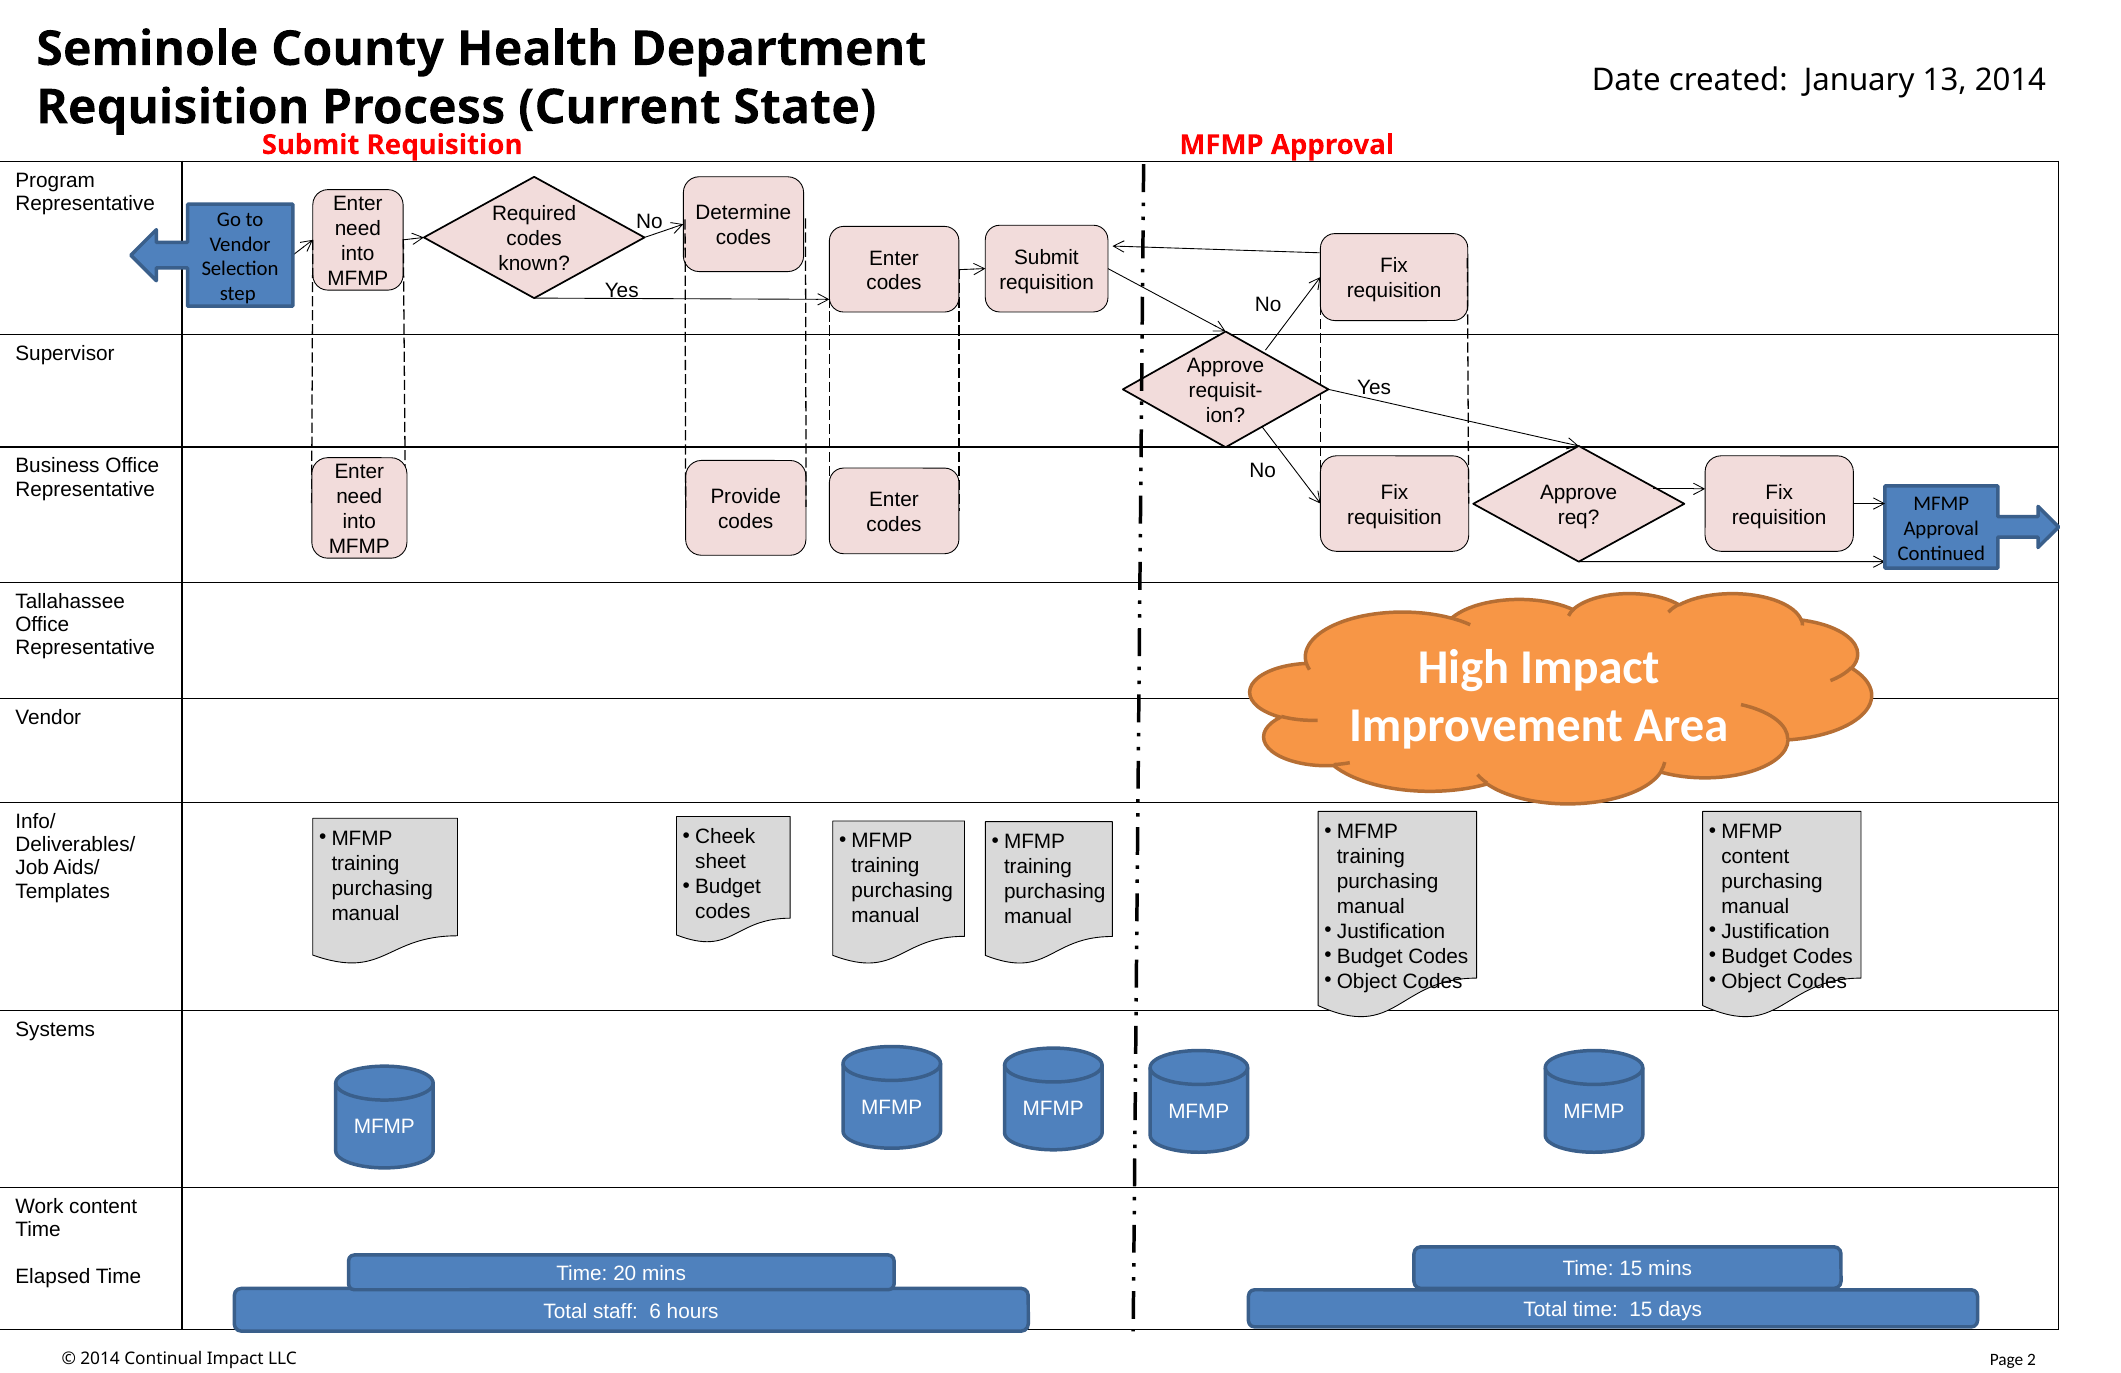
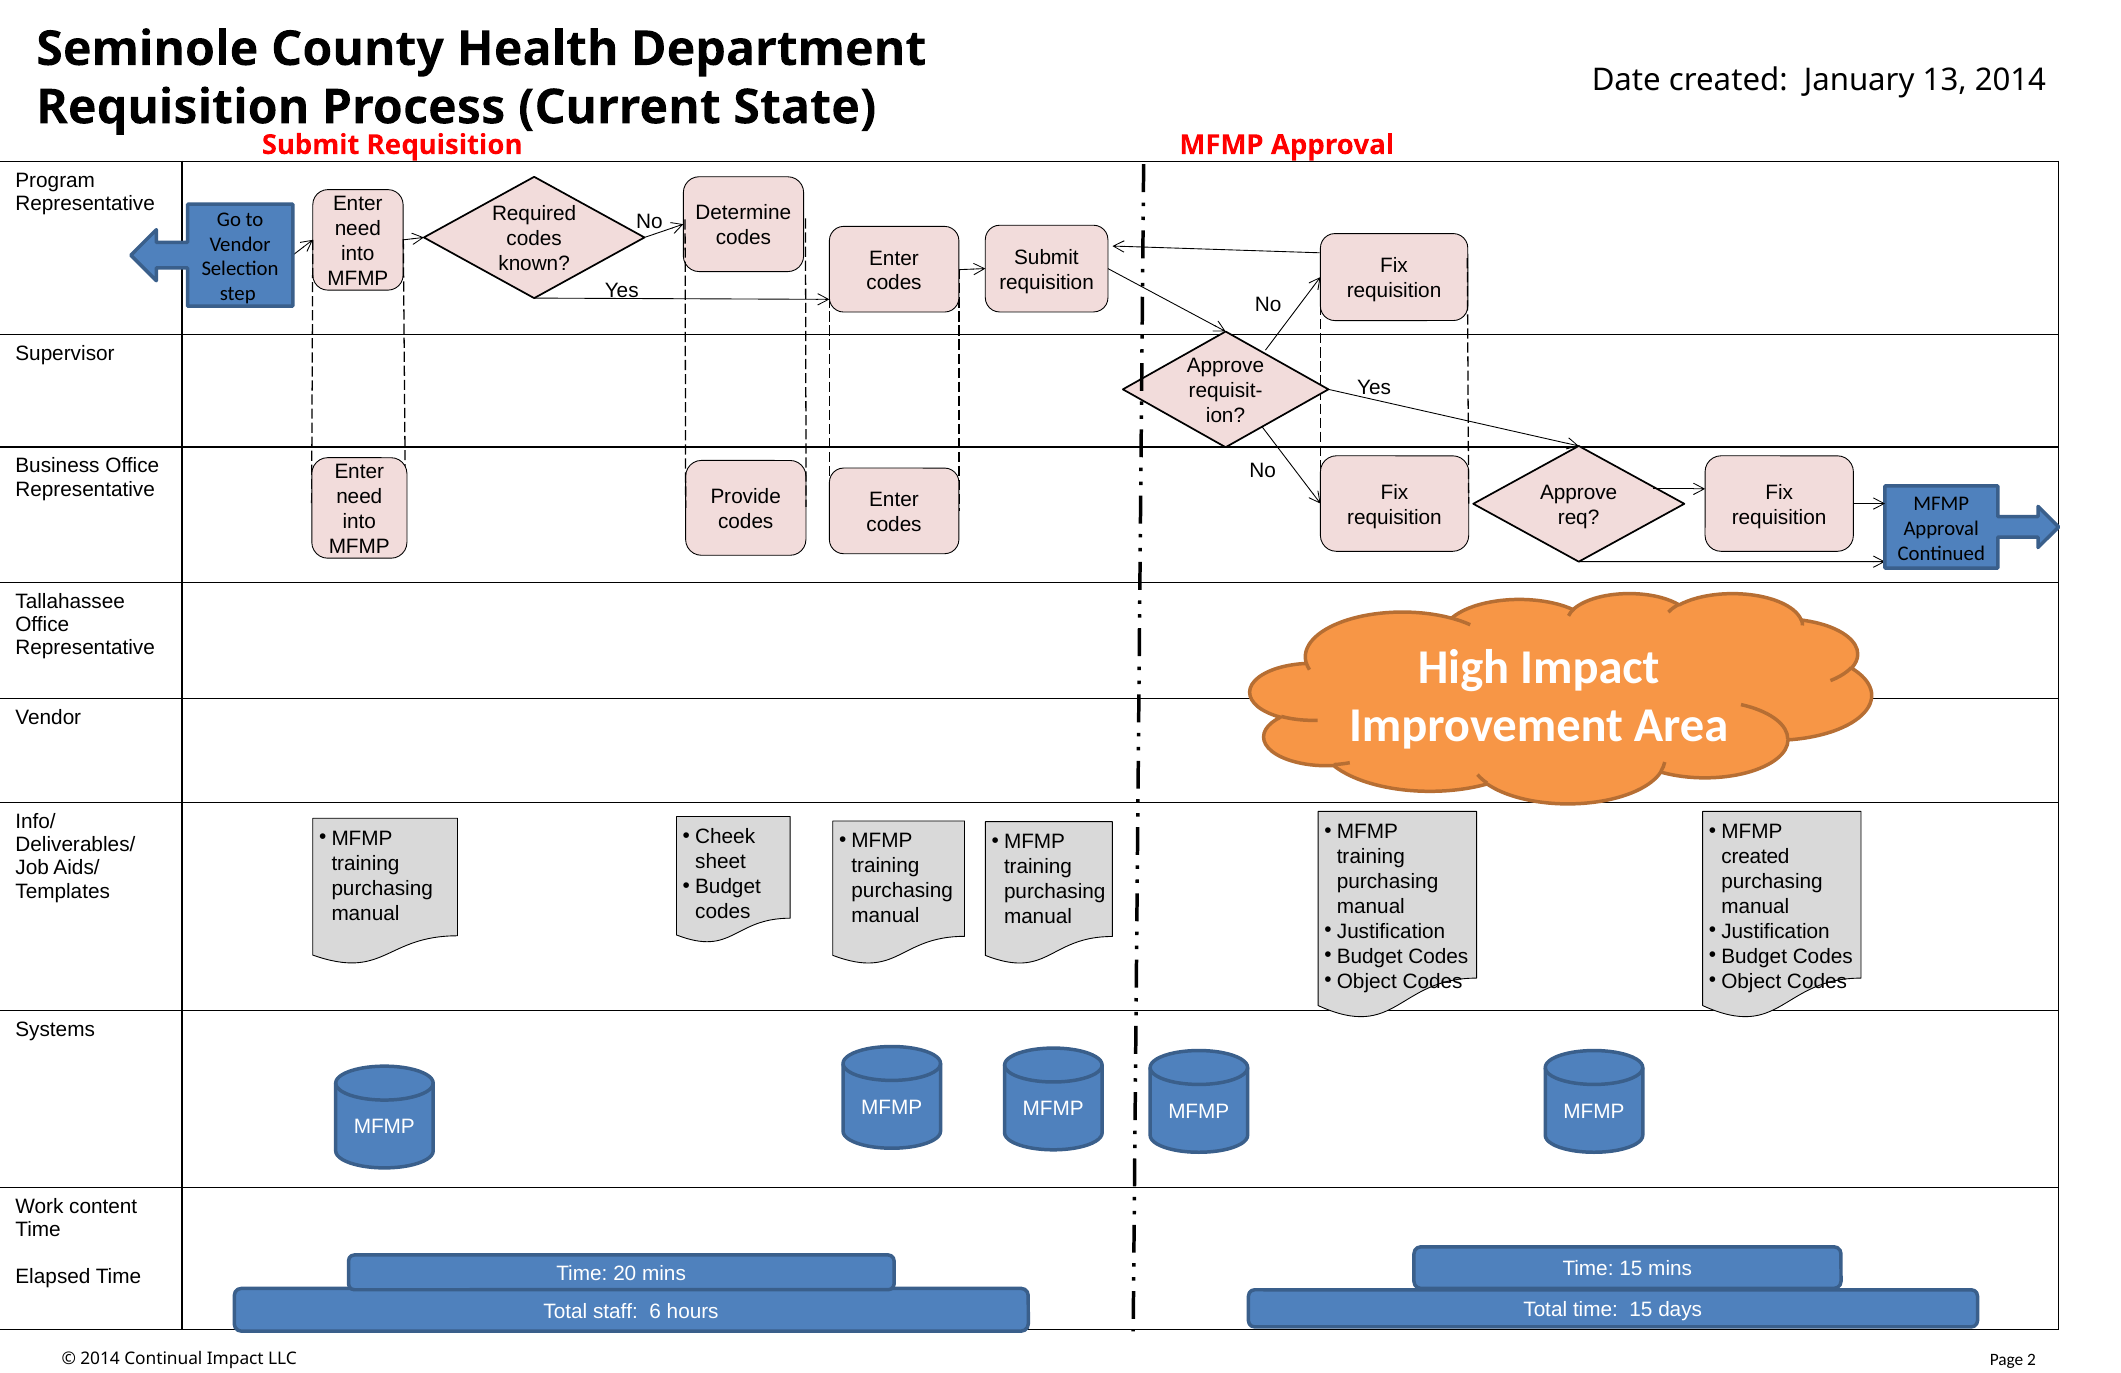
content at (1755, 856): content -> created
